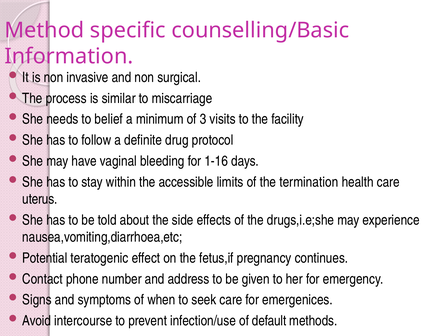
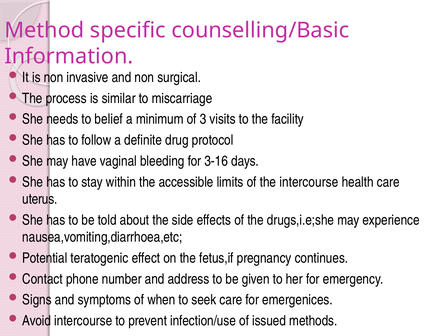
1-16: 1-16 -> 3-16
the termination: termination -> intercourse
default: default -> issued
